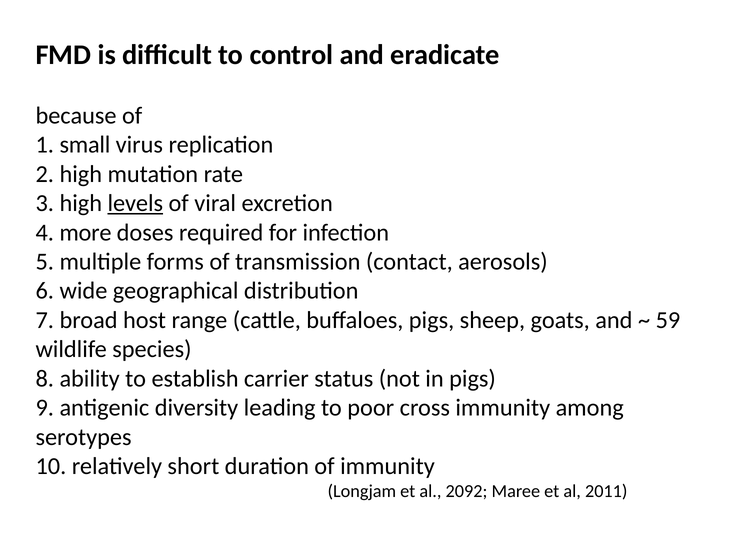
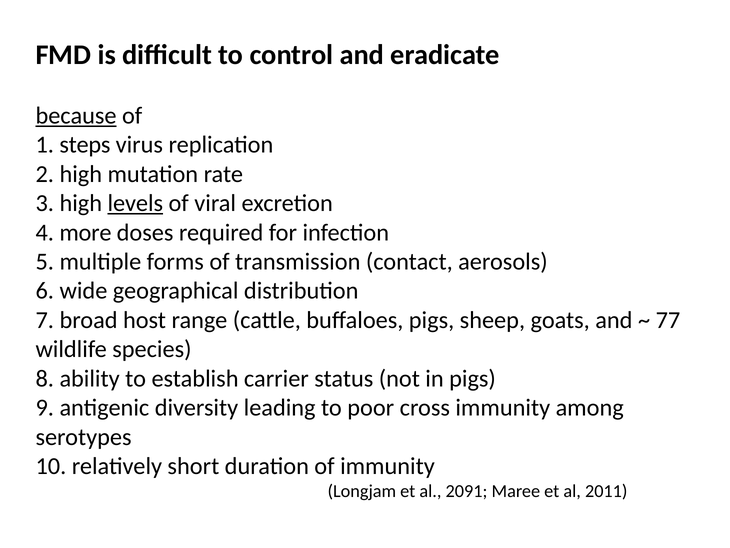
because underline: none -> present
small: small -> steps
59: 59 -> 77
2092: 2092 -> 2091
